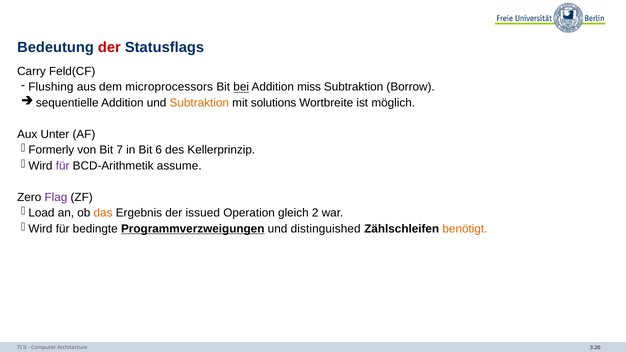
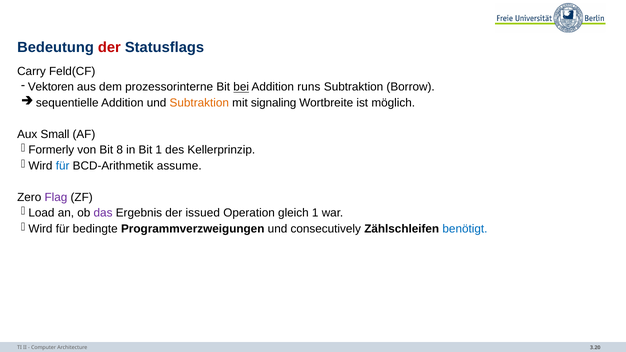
Flushing: Flushing -> Vektoren
microprocessors: microprocessors -> prozessorinterne
miss: miss -> runs
solutions: solutions -> signaling
Unter: Unter -> Small
7: 7 -> 8
Bit 6: 6 -> 1
für at (63, 166) colour: purple -> blue
das colour: orange -> purple
gleich 2: 2 -> 1
Programmverzweigungen underline: present -> none
distinguished: distinguished -> consecutively
benötigt colour: orange -> blue
